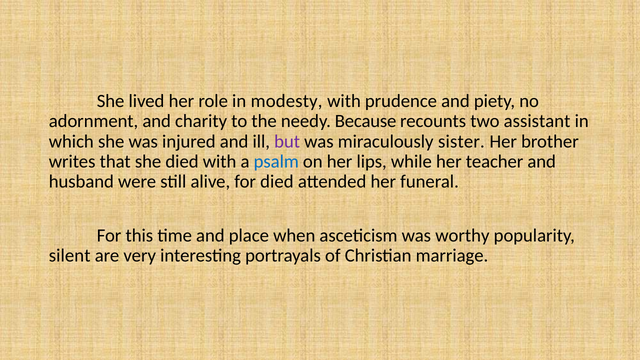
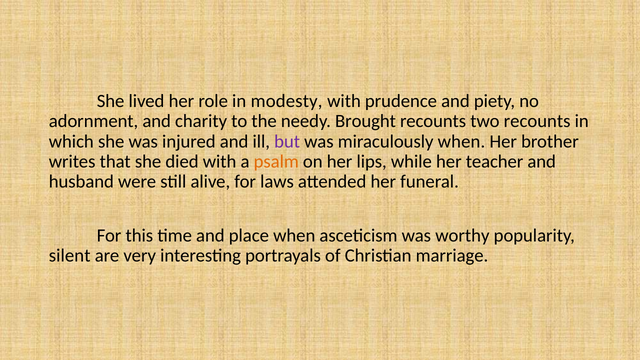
Because: Because -> Brought
two assistant: assistant -> recounts
miraculously sister: sister -> when
psalm colour: blue -> orange
for died: died -> laws
